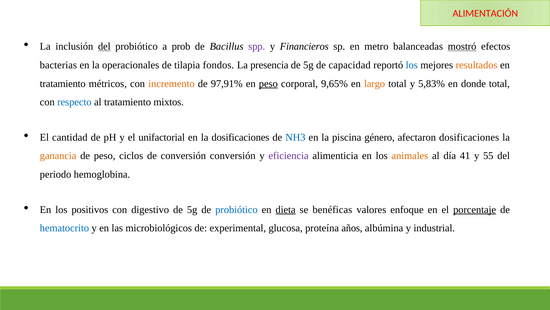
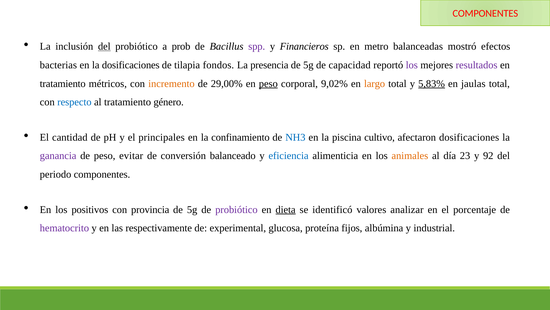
ALIMENTACIÓN at (485, 13): ALIMENTACIÓN -> COMPONENTES
mostró underline: present -> none
la operacionales: operacionales -> dosificaciones
los at (412, 65) colour: blue -> purple
resultados colour: orange -> purple
97,91%: 97,91% -> 29,00%
9,65%: 9,65% -> 9,02%
5,83% underline: none -> present
donde: donde -> jaulas
mixtos: mixtos -> género
unifactorial: unifactorial -> principales
la dosificaciones: dosificaciones -> confinamiento
género: género -> cultivo
ganancia colour: orange -> purple
ciclos: ciclos -> evitar
conversión conversión: conversión -> balanceado
eficiencia colour: purple -> blue
41: 41 -> 23
55: 55 -> 92
periodo hemoglobina: hemoglobina -> componentes
digestivo: digestivo -> provincia
probiótico at (236, 209) colour: blue -> purple
benéficas: benéficas -> identificó
enfoque: enfoque -> analizar
porcentaje underline: present -> none
hematocrito colour: blue -> purple
microbiológicos: microbiológicos -> respectivamente
años: años -> fijos
